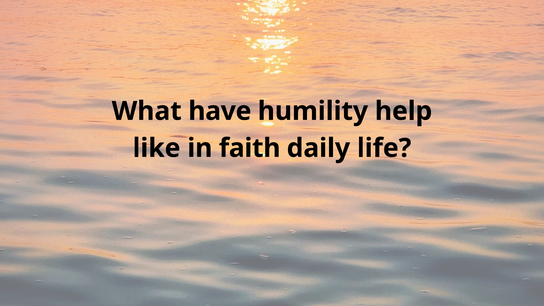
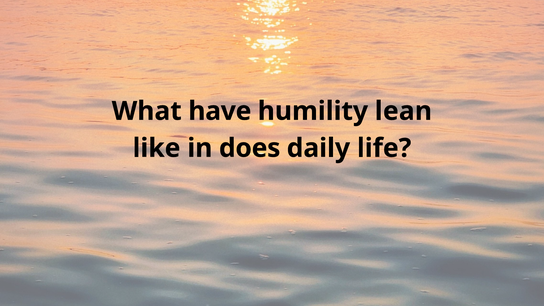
help: help -> lean
faith: faith -> does
